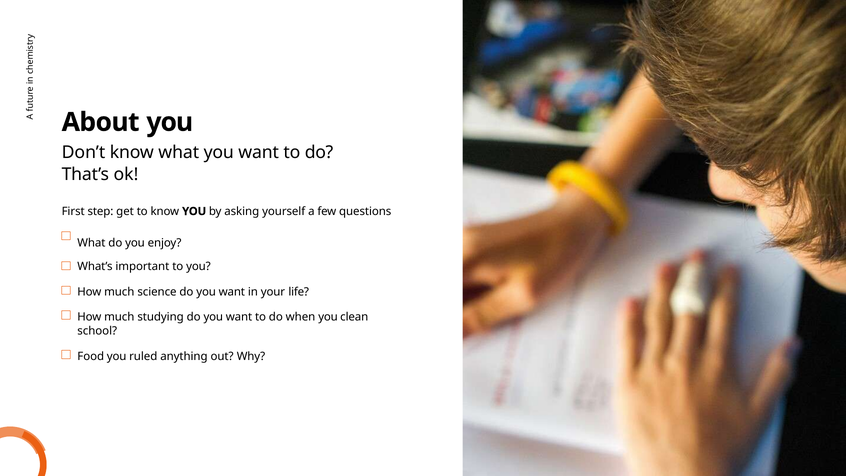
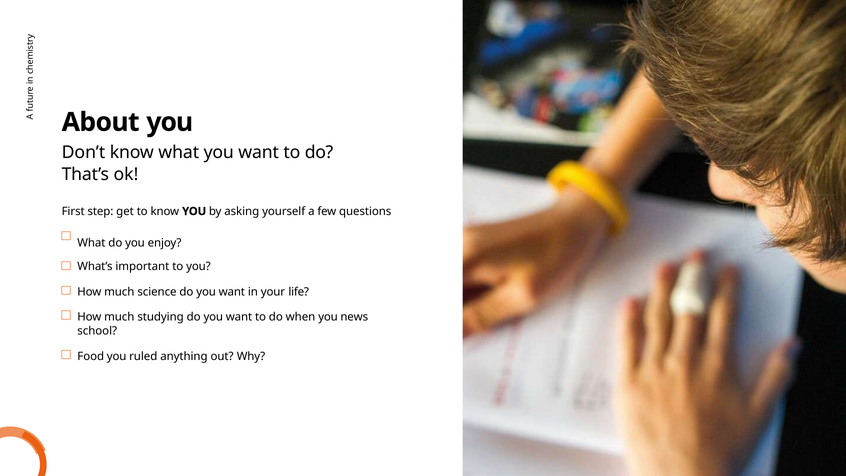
clean: clean -> news
